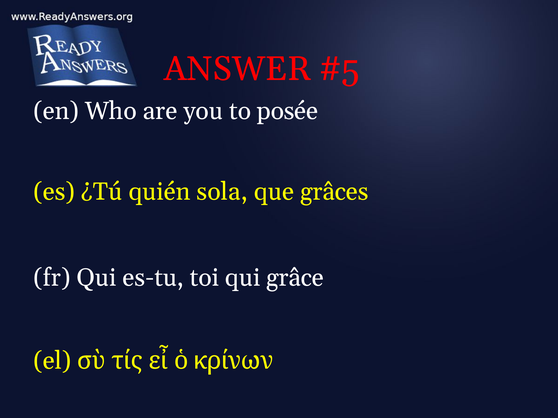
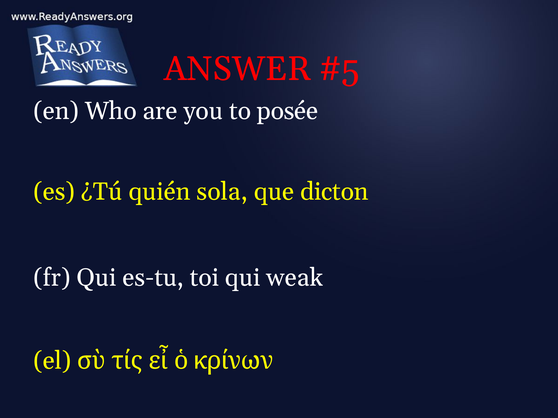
grâces: grâces -> dicton
grâce: grâce -> weak
